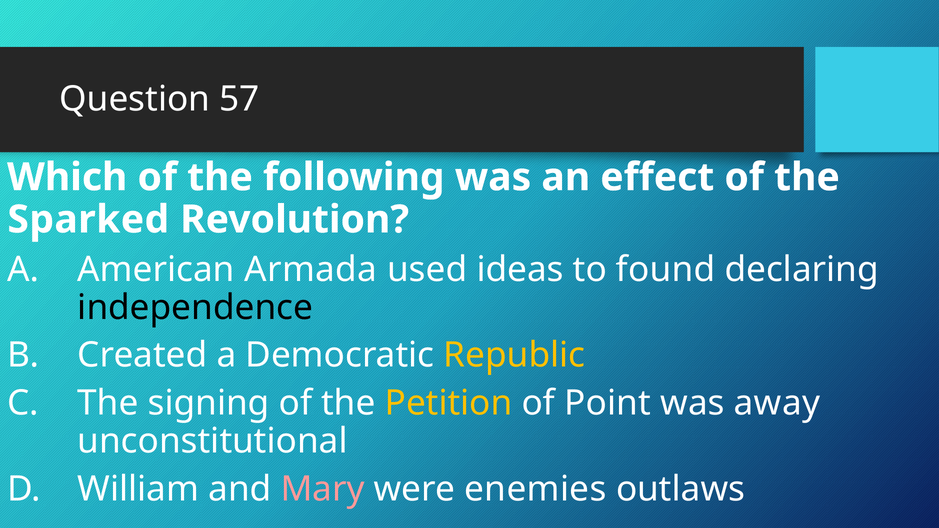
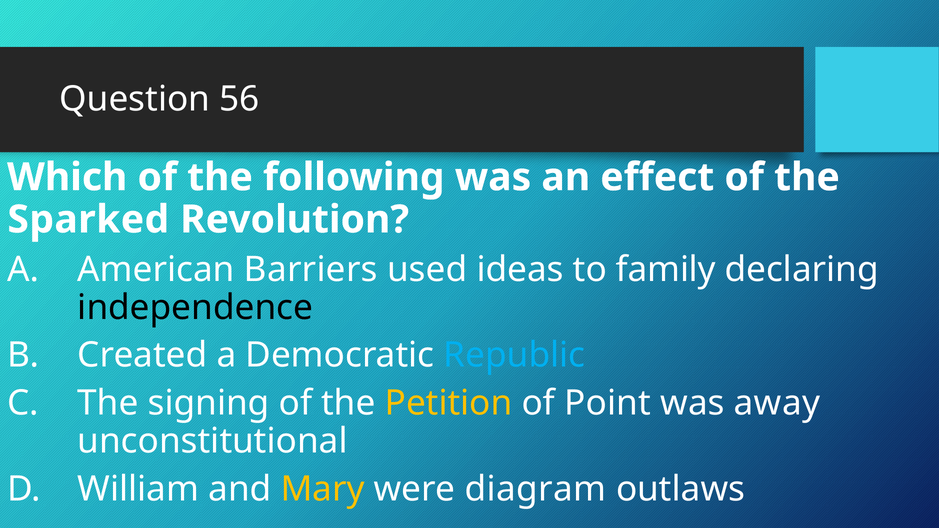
57: 57 -> 56
Armada: Armada -> Barriers
found: found -> family
Republic colour: yellow -> light blue
Mary colour: pink -> yellow
enemies: enemies -> diagram
